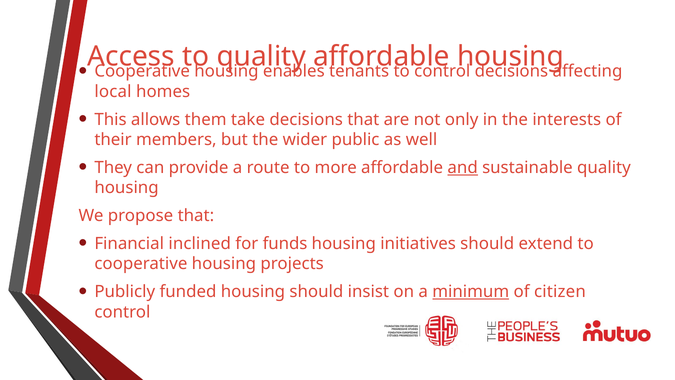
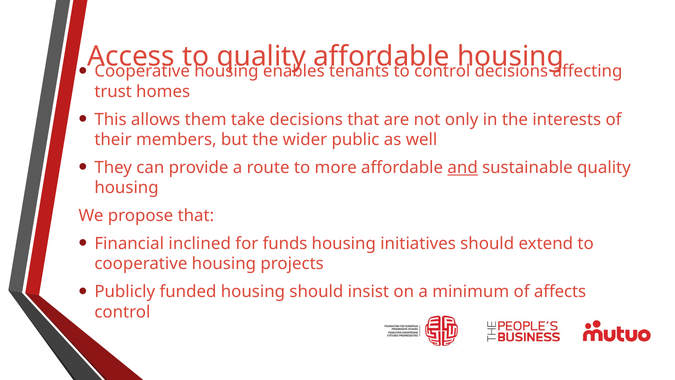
local: local -> trust
minimum underline: present -> none
citizen: citizen -> affects
